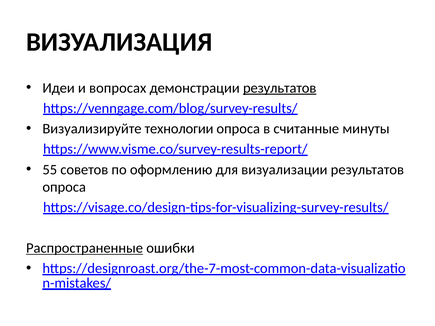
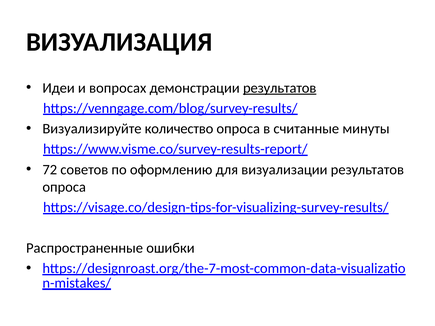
технологии: технологии -> количество
55: 55 -> 72
Распространенные underline: present -> none
